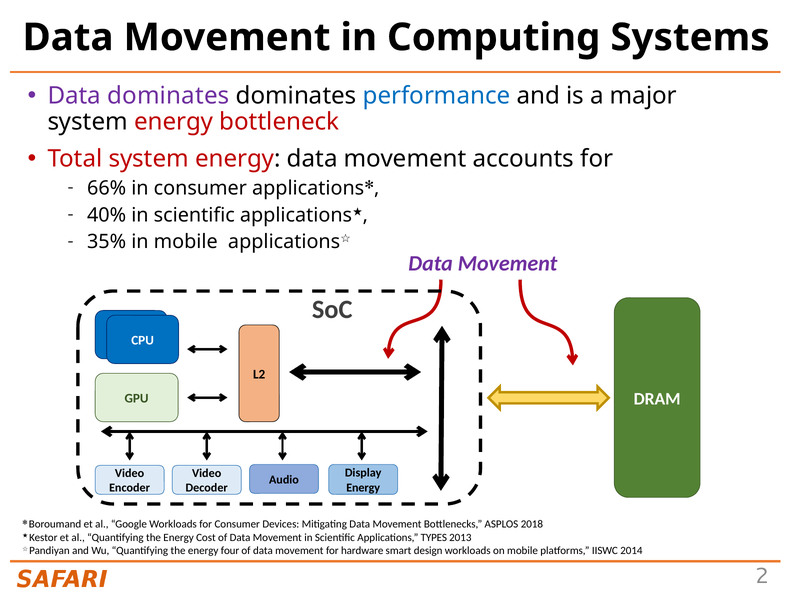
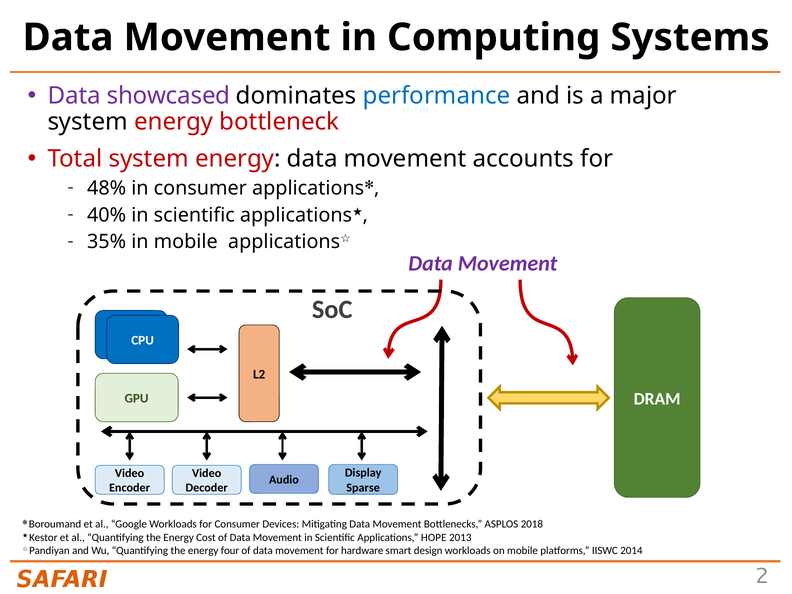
Data dominates: dominates -> showcased
66%: 66% -> 48%
Energy at (363, 488): Energy -> Sparse
TYPES: TYPES -> HOPE
